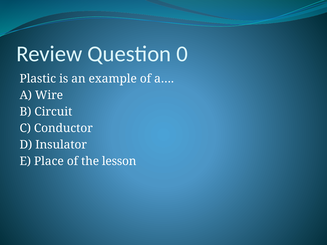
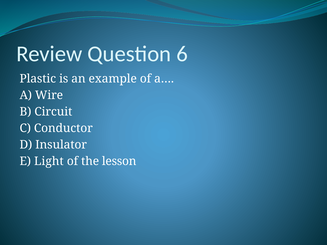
0: 0 -> 6
Place: Place -> Light
